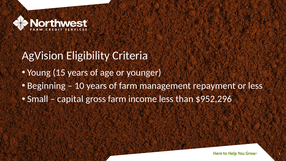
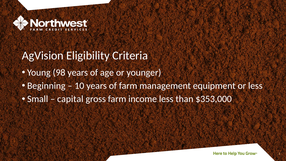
15: 15 -> 98
repayment: repayment -> equipment
$952,296: $952,296 -> $353,000
